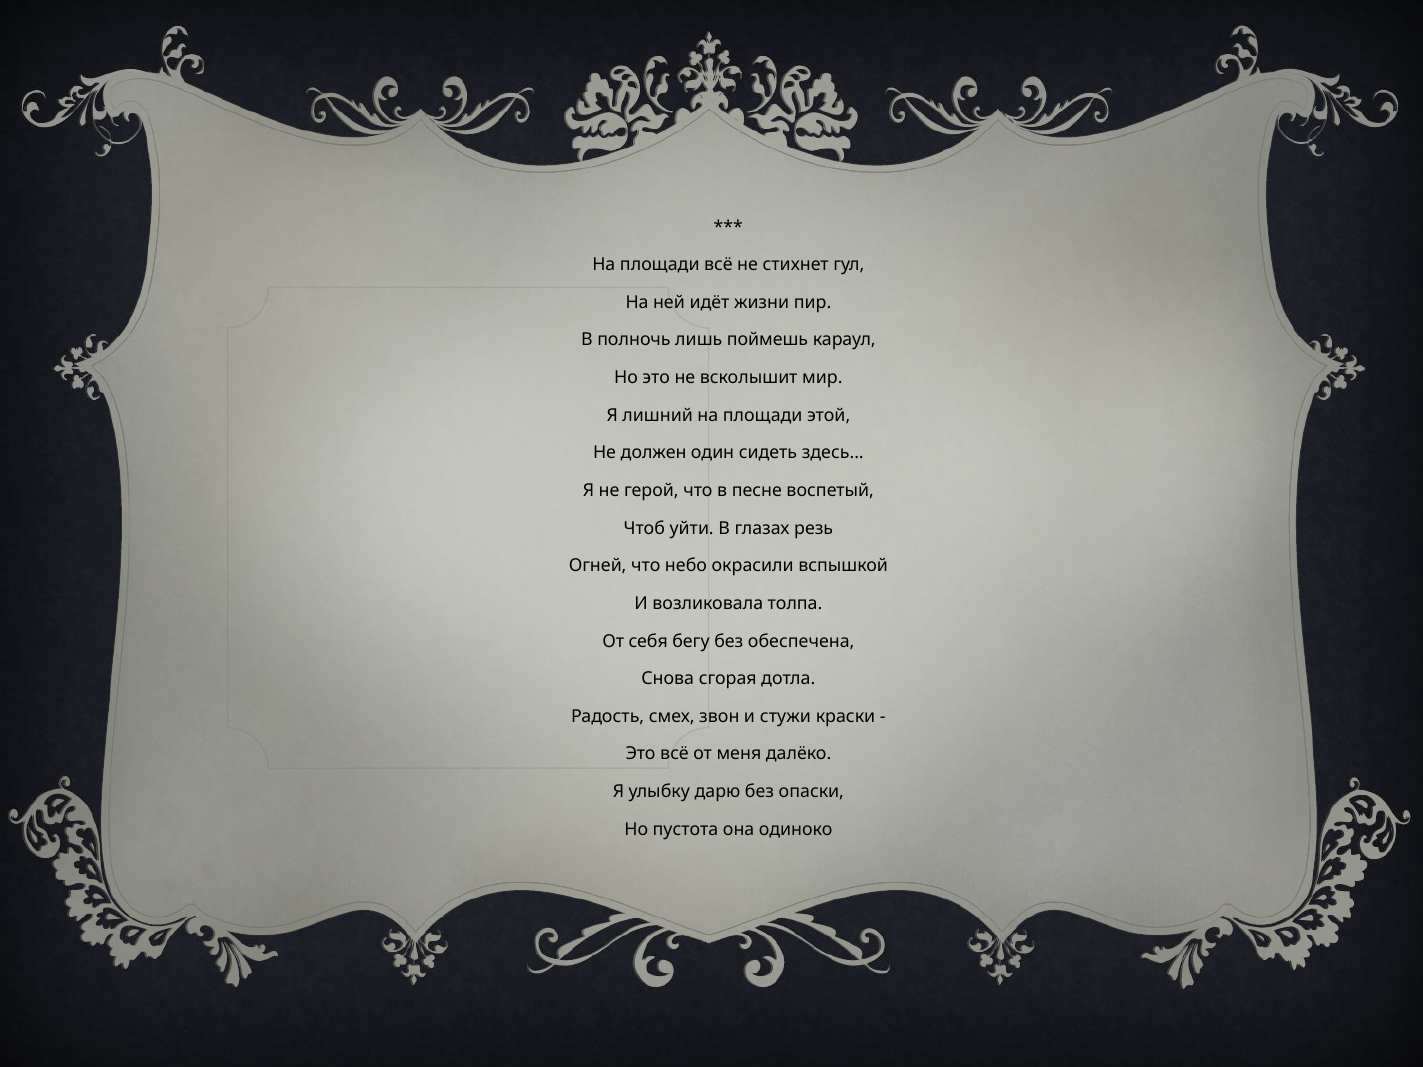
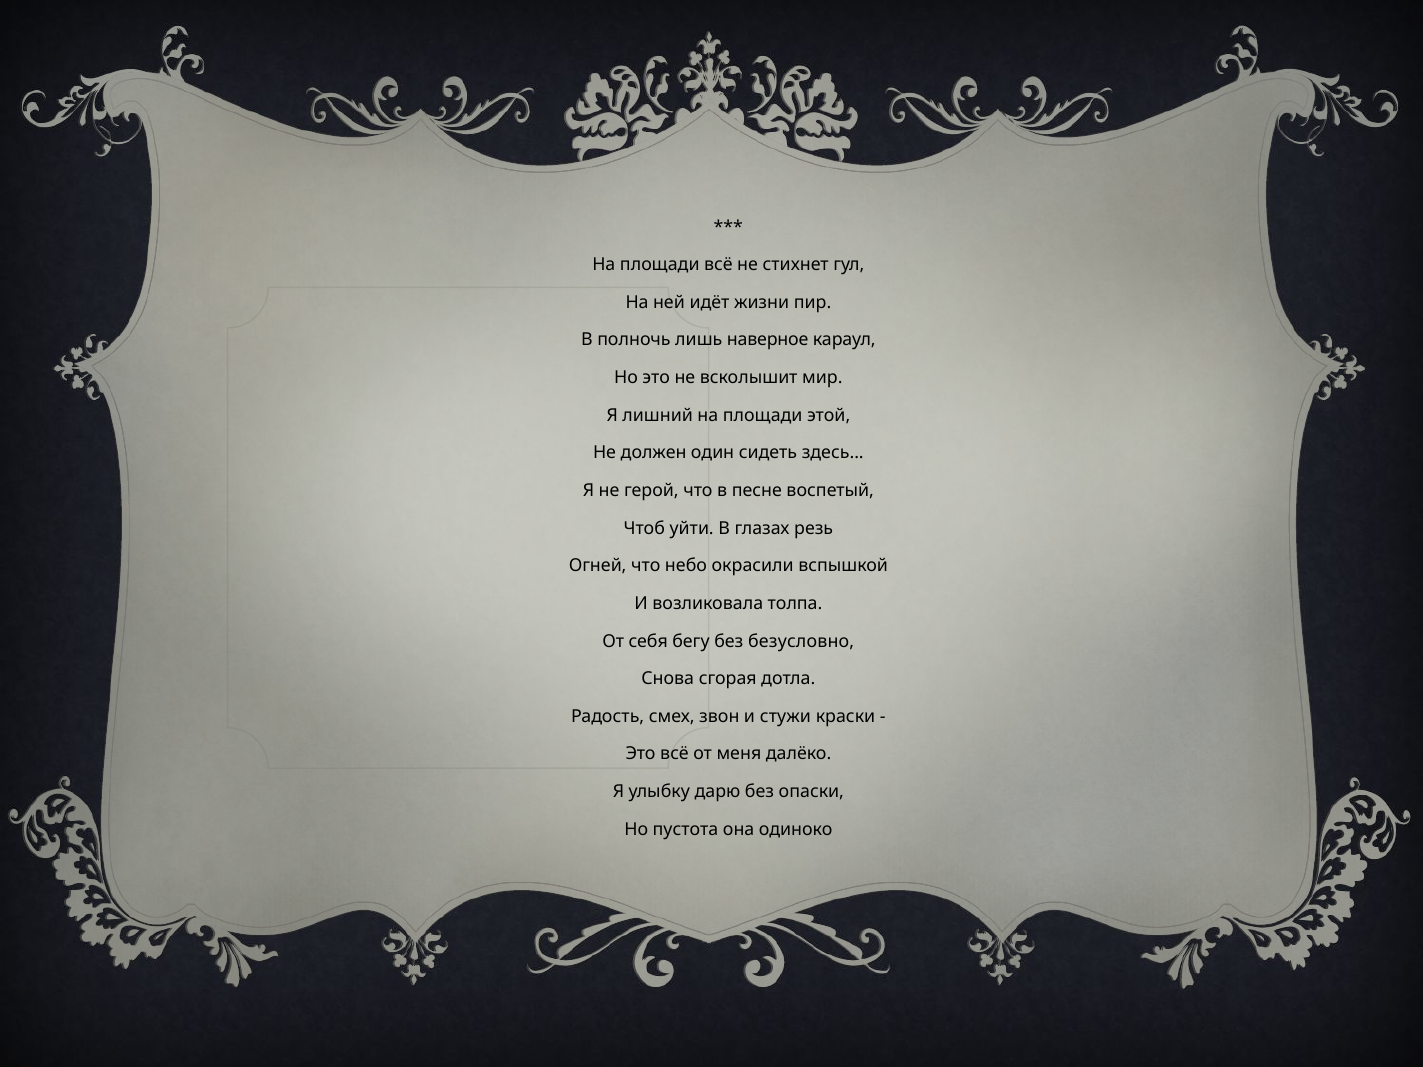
поймешь: поймешь -> наверное
обеспечена: обеспечена -> безусловно
